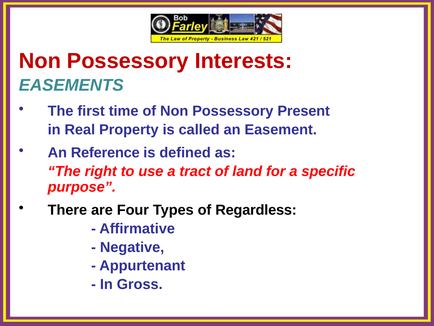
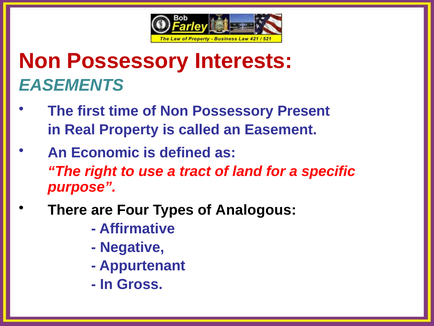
Reference: Reference -> Economic
Regardless: Regardless -> Analogous
